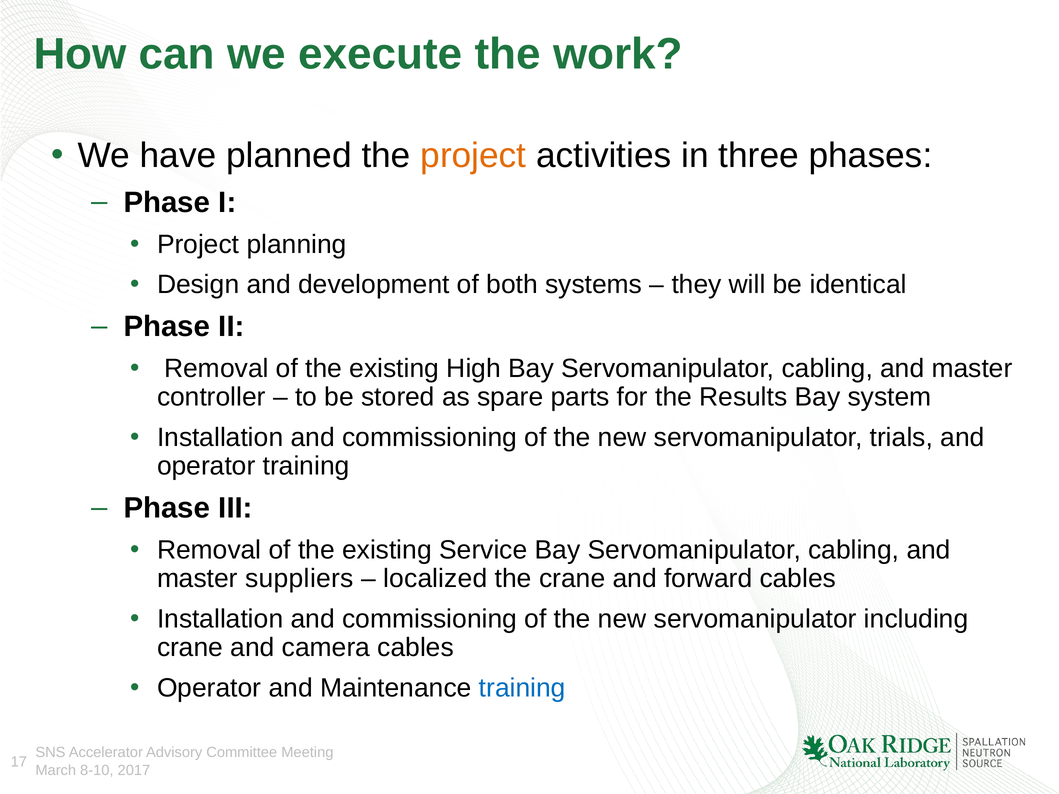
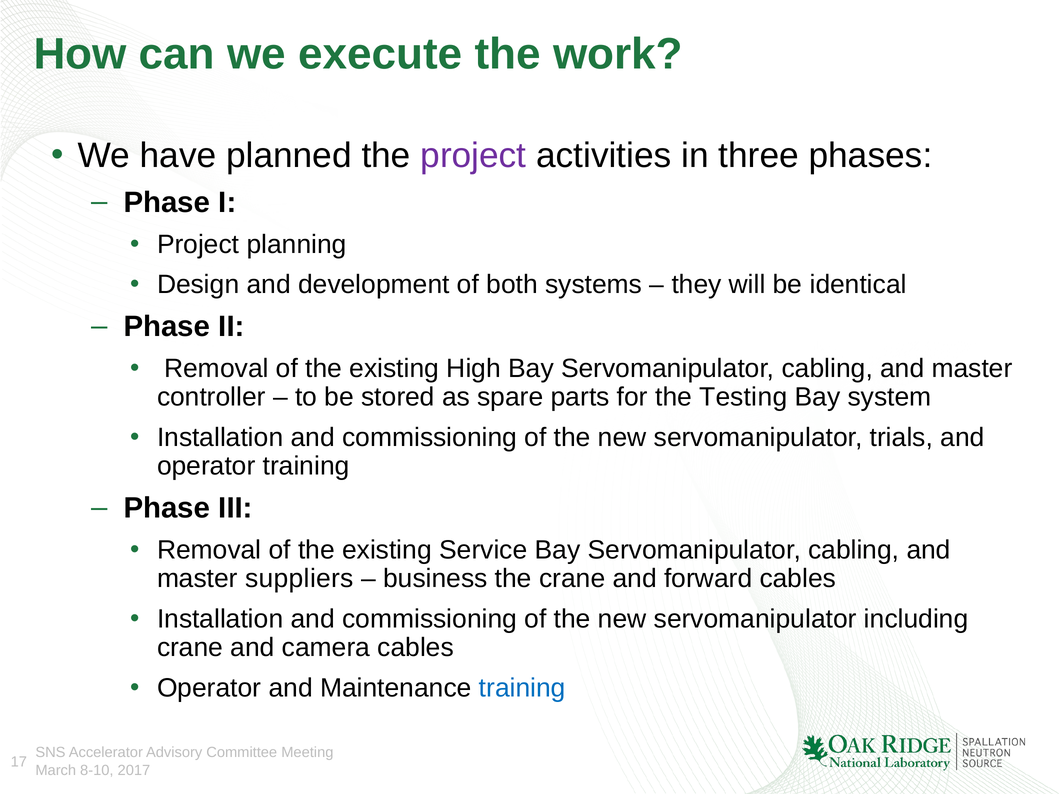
project at (473, 156) colour: orange -> purple
Results: Results -> Testing
localized: localized -> business
